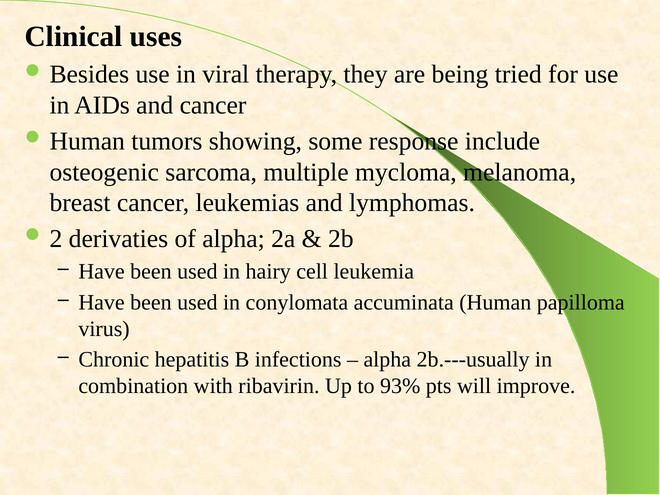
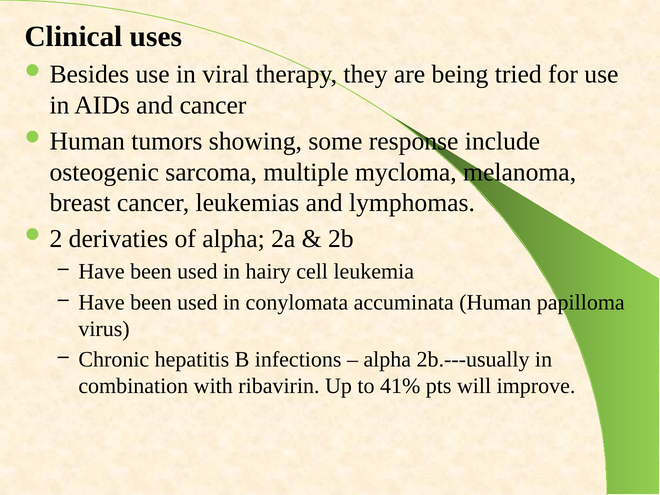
93%: 93% -> 41%
